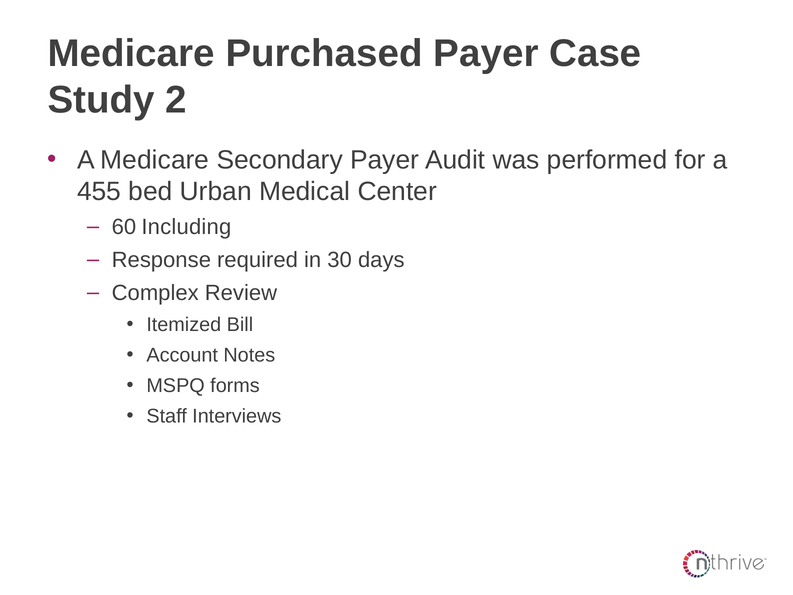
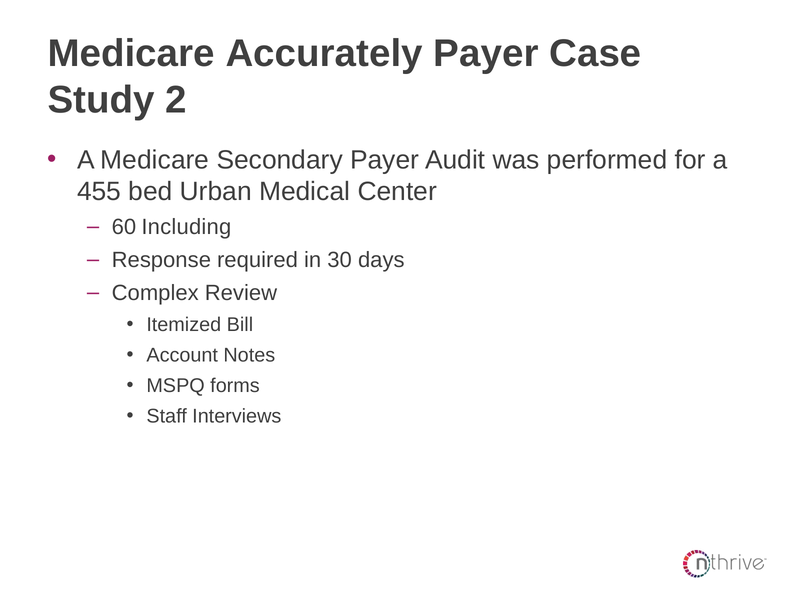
Purchased: Purchased -> Accurately
